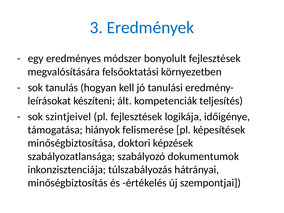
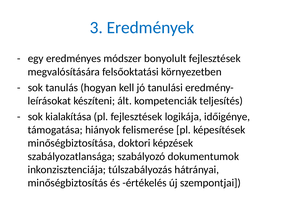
szintjeivel: szintjeivel -> kialakítása
